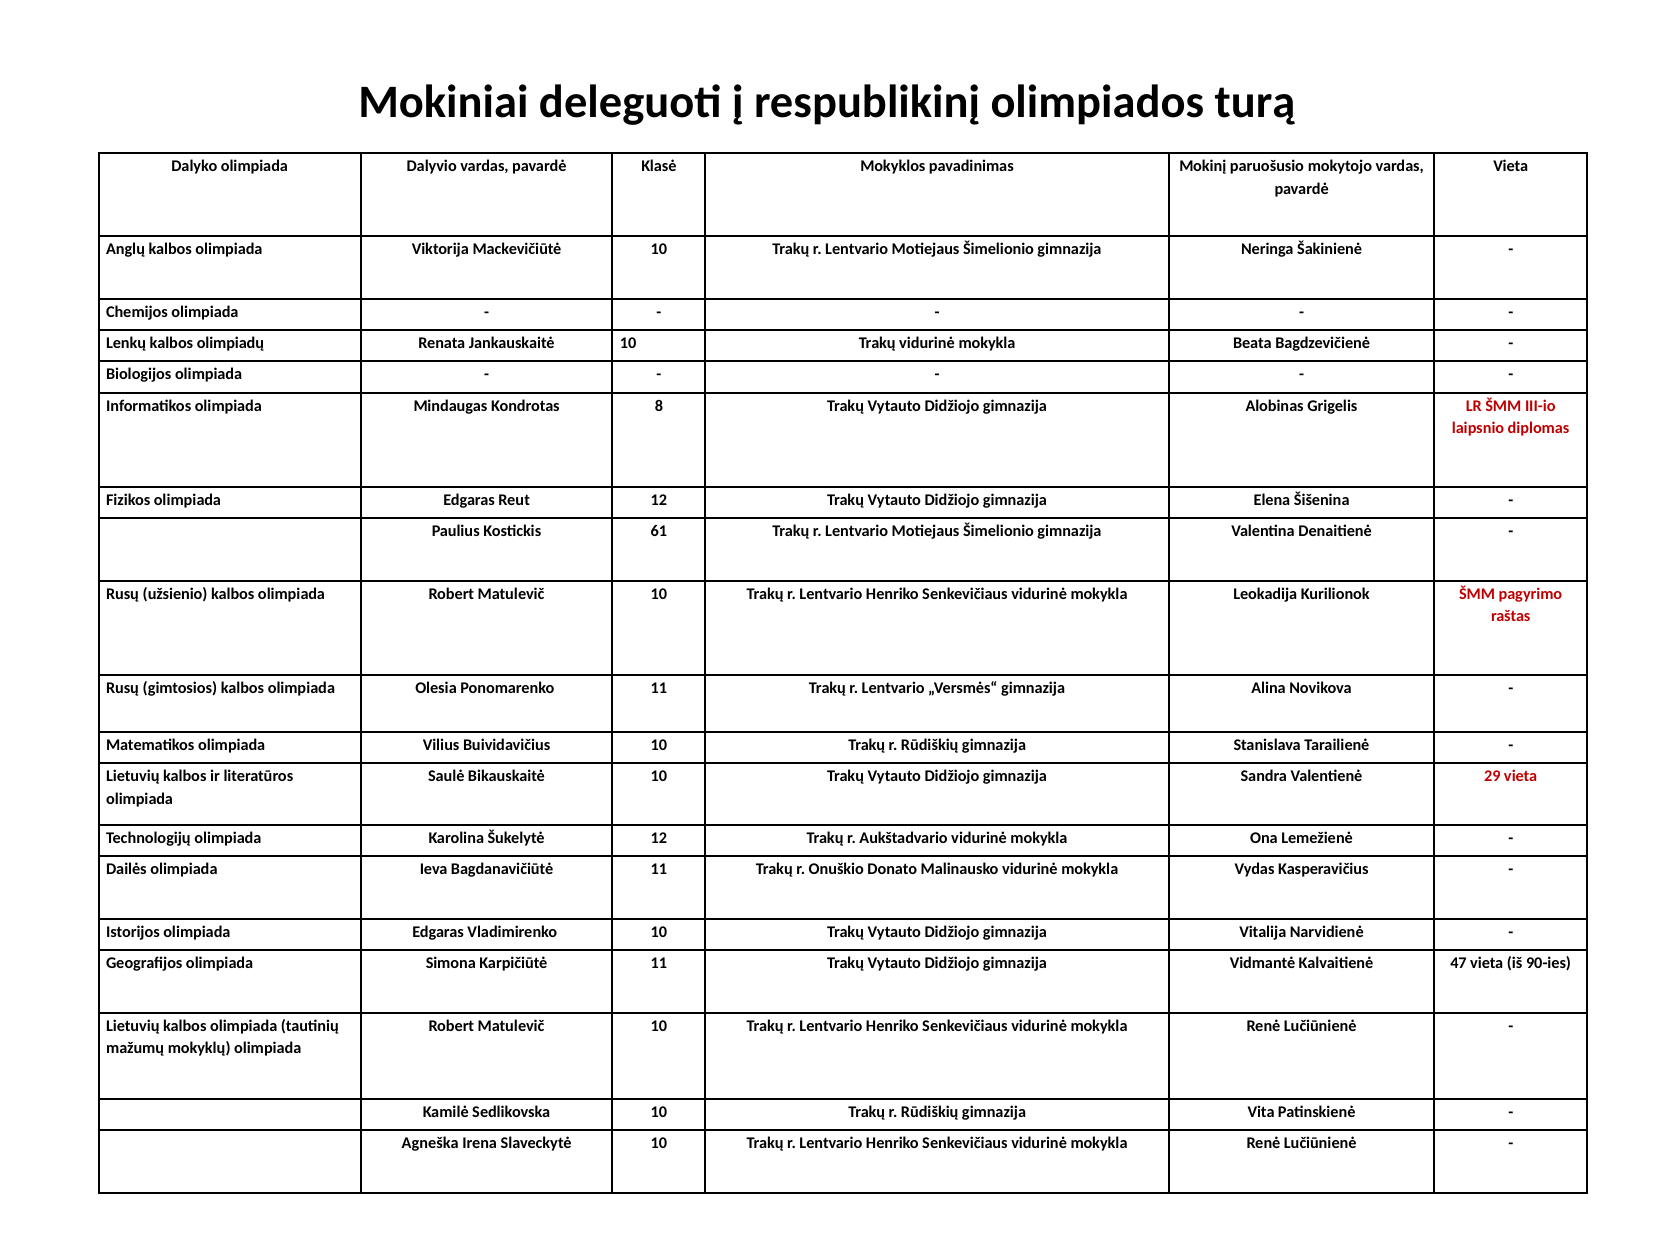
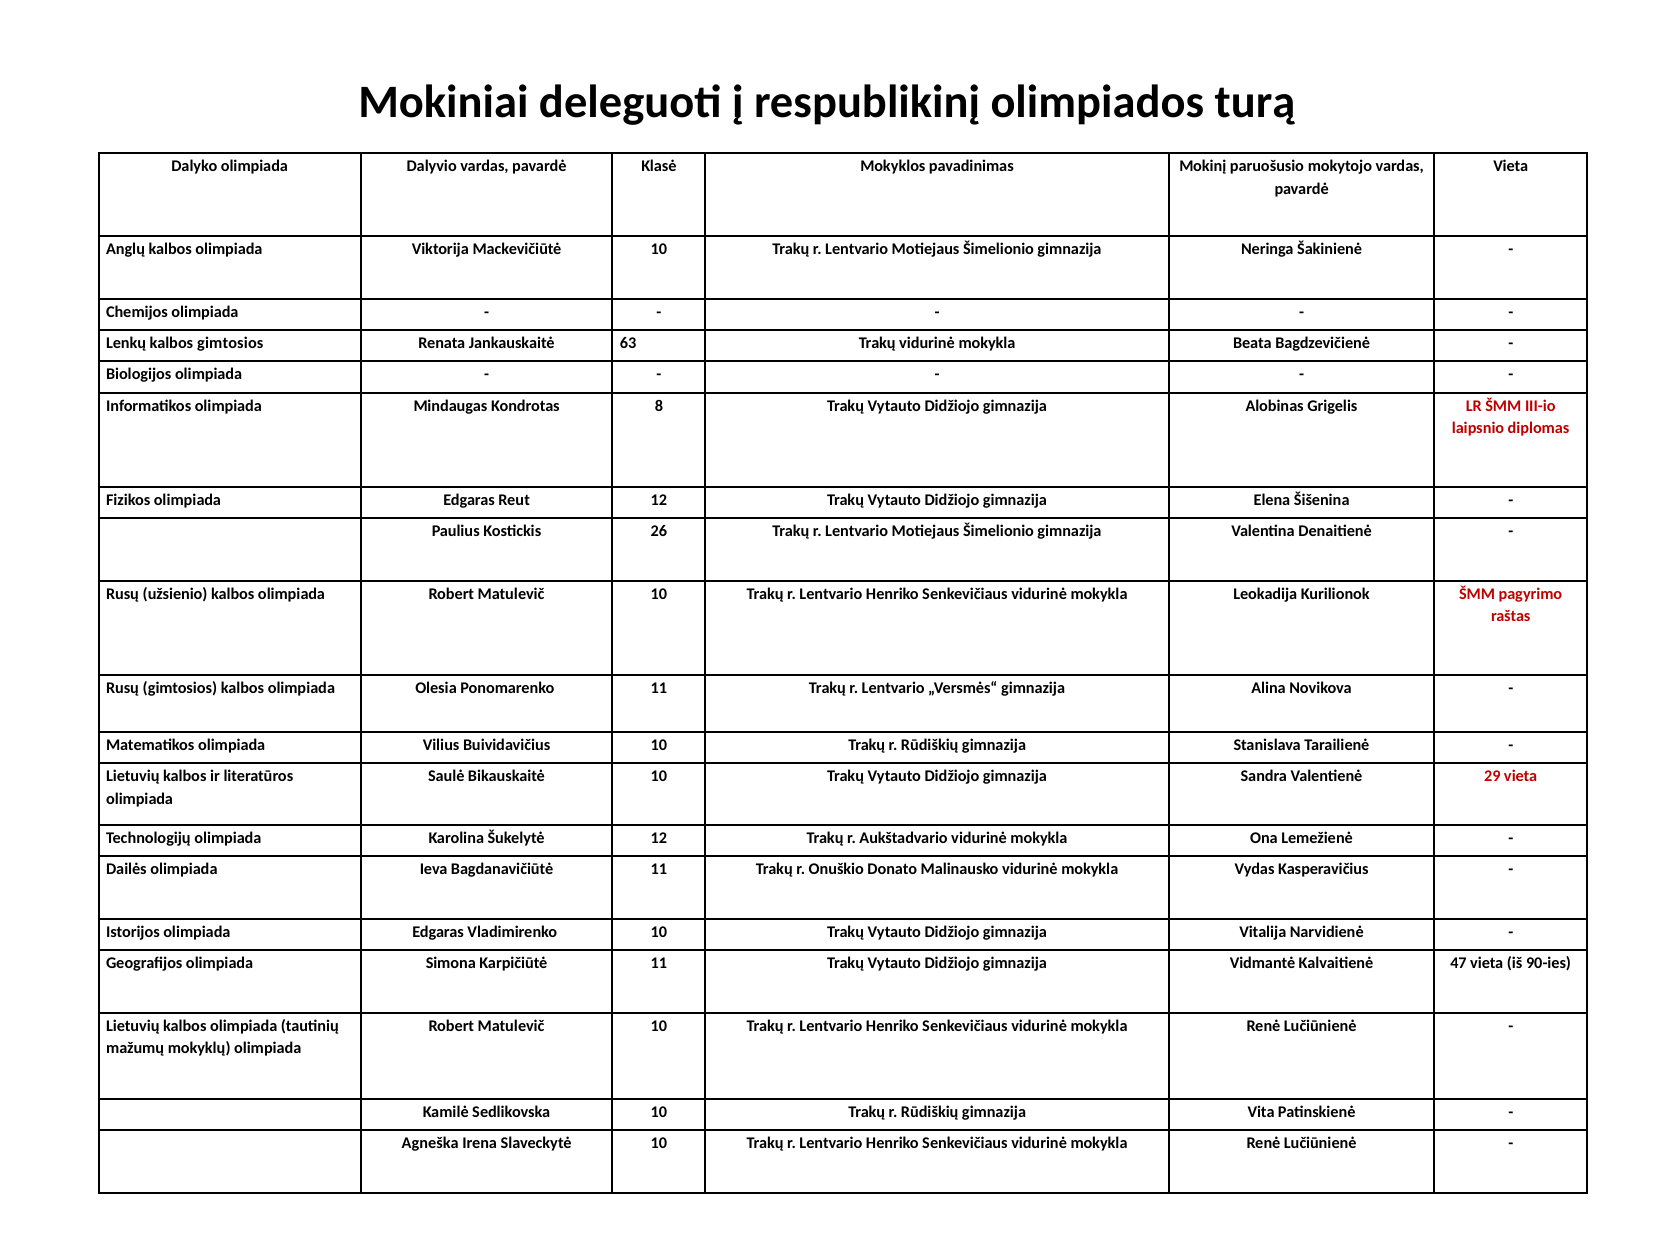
kalbos olimpiadų: olimpiadų -> gimtosios
Jankauskaitė 10: 10 -> 63
61: 61 -> 26
